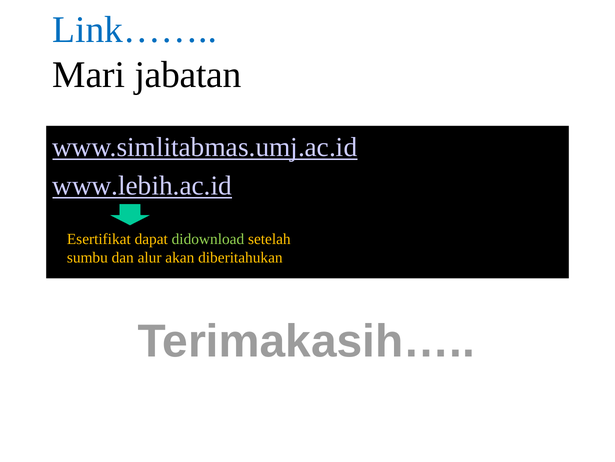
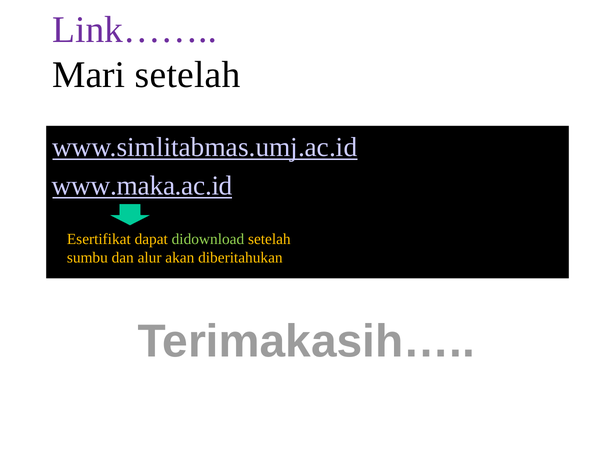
Link…… colour: blue -> purple
Mari jabatan: jabatan -> setelah
www.lebih.ac.id: www.lebih.ac.id -> www.maka.ac.id
